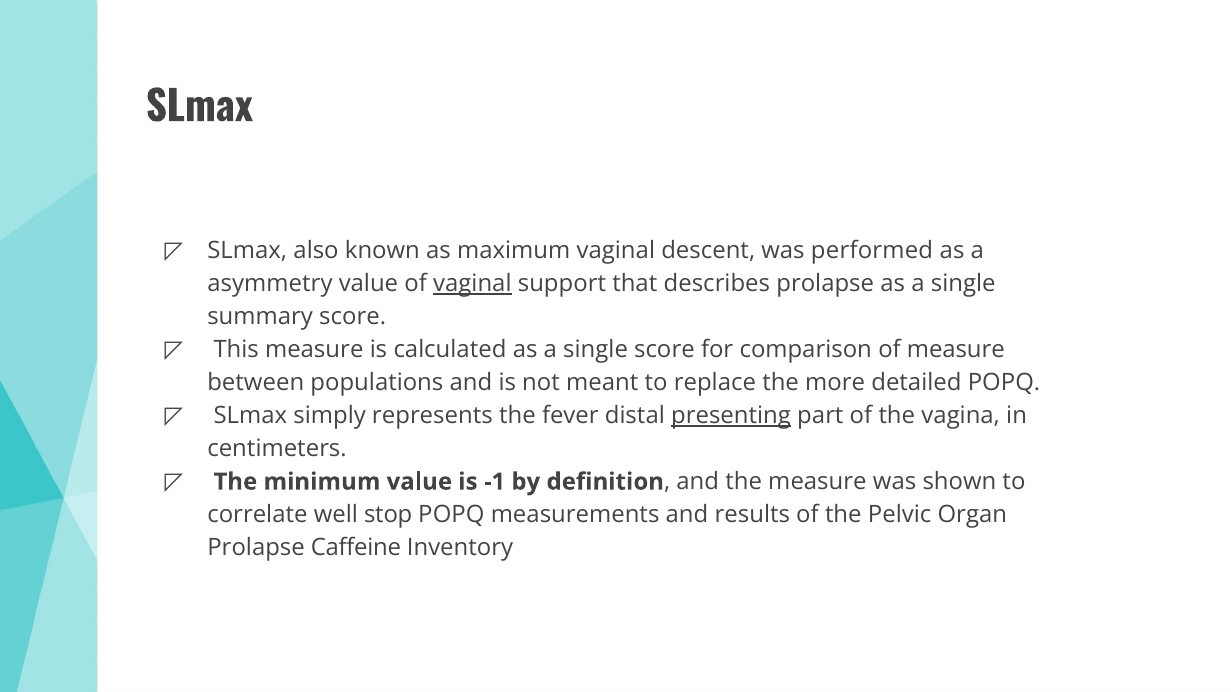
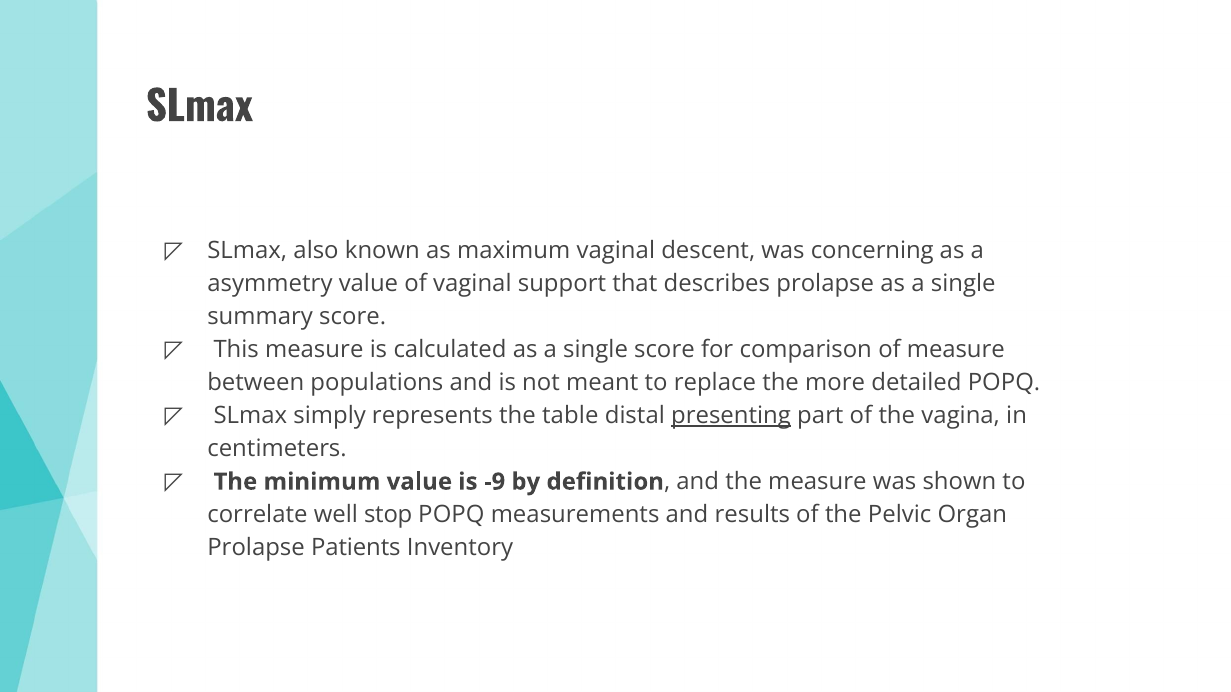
performed: performed -> concerning
vaginal at (472, 284) underline: present -> none
fever: fever -> table
-1: -1 -> -9
Caffeine: Caffeine -> Patients
